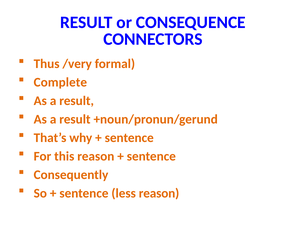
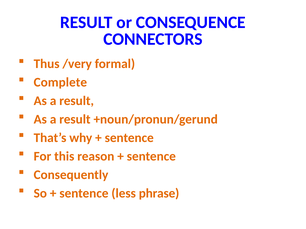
less reason: reason -> phrase
